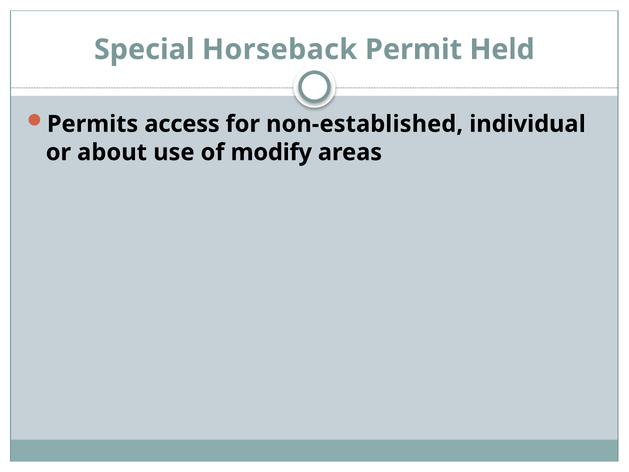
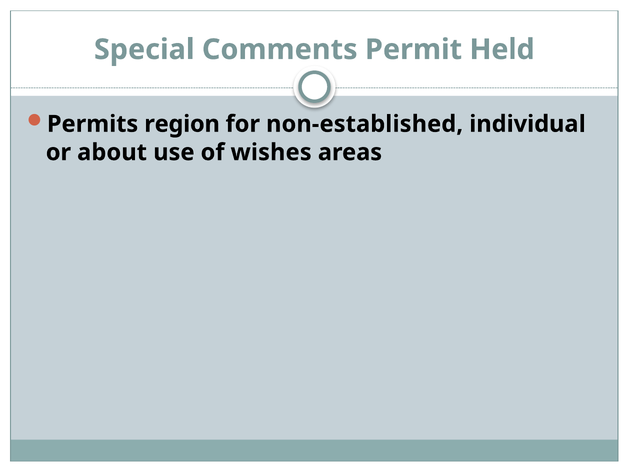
Horseback: Horseback -> Comments
access: access -> region
modify: modify -> wishes
